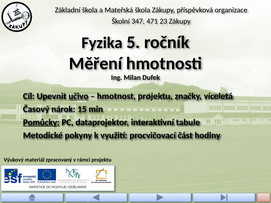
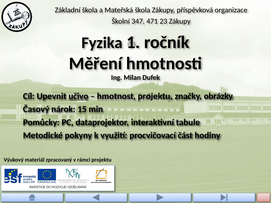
5: 5 -> 1
víceletá: víceletá -> obrázky
Pomůcky underline: present -> none
